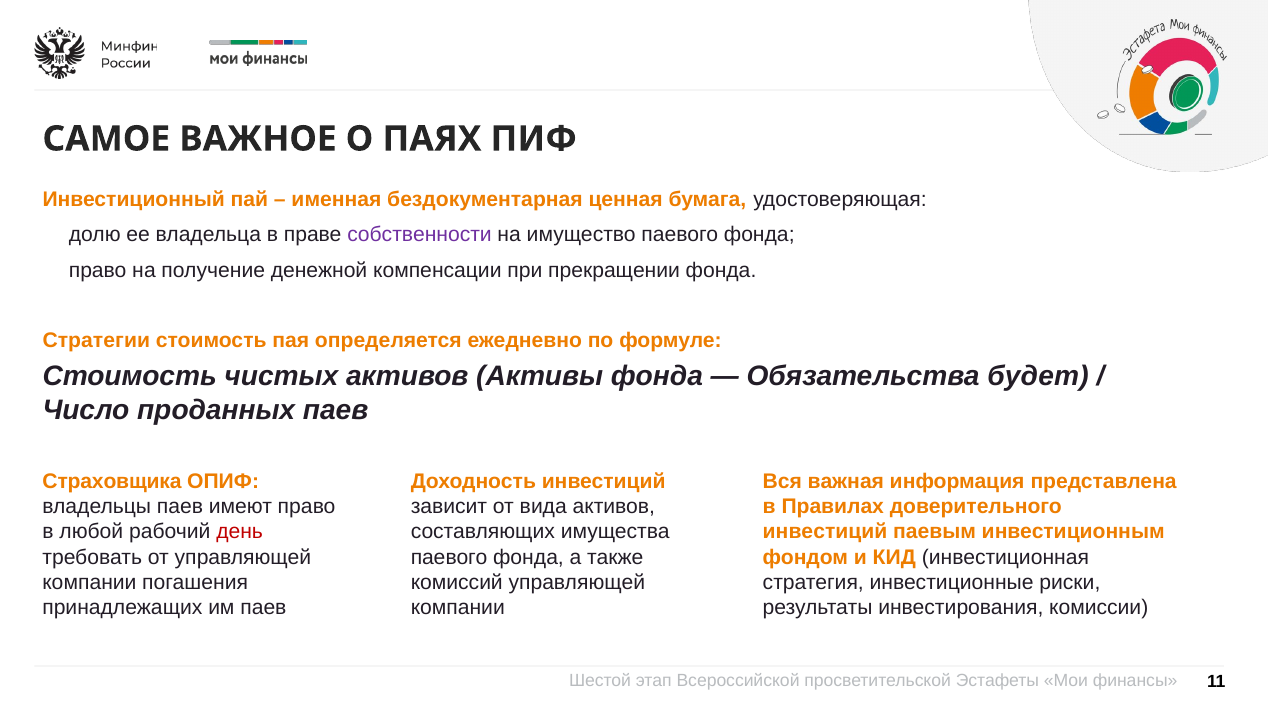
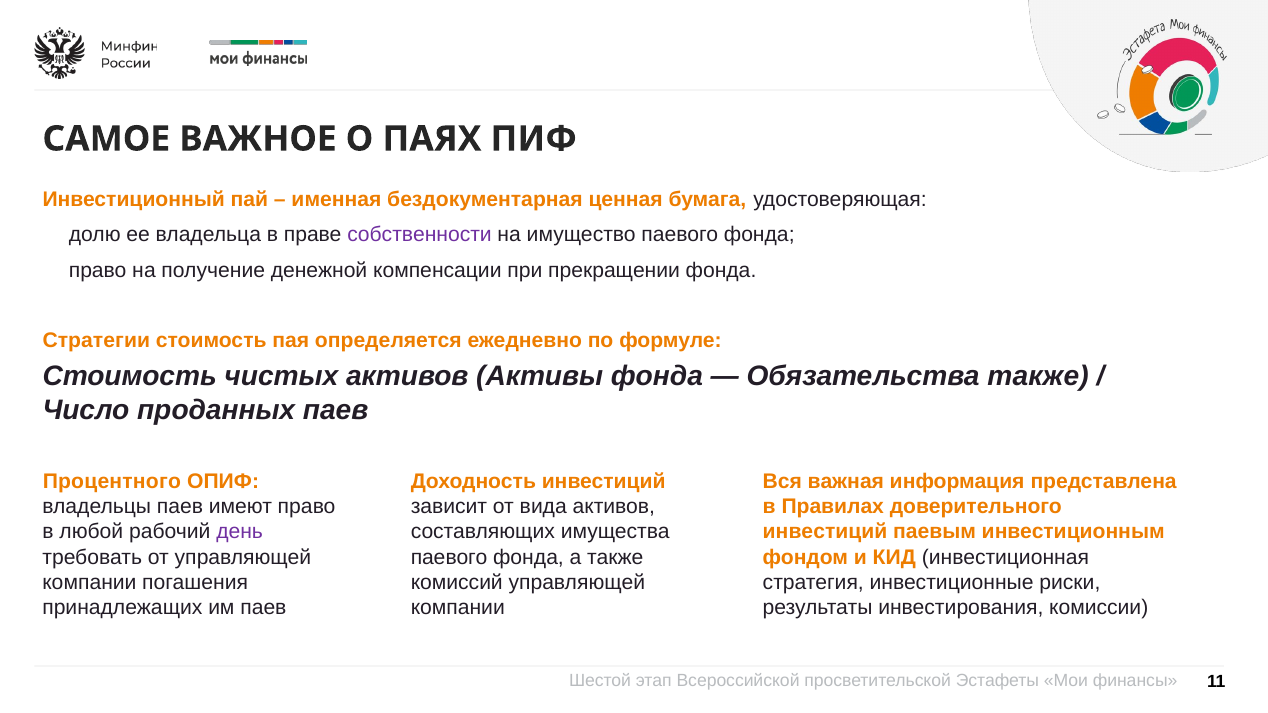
Обязательства будет: будет -> также
Страховщика: Страховщика -> Процентного
день colour: red -> purple
